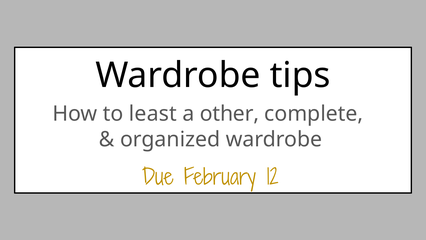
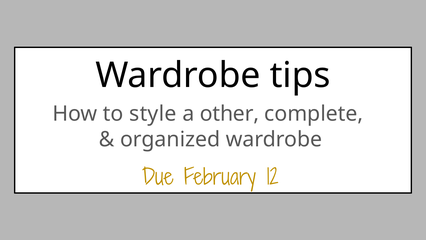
least: least -> style
